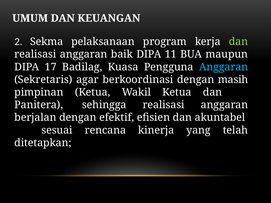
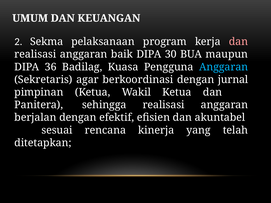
dan at (238, 42) colour: light green -> pink
11: 11 -> 30
17: 17 -> 36
masih: masih -> jurnal
